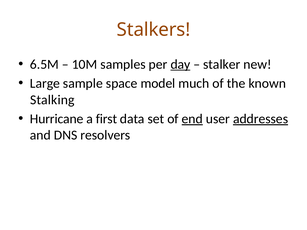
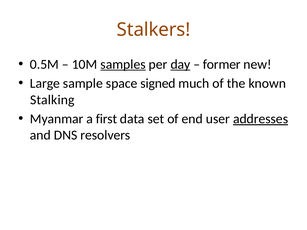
6.5M: 6.5M -> 0.5M
samples underline: none -> present
stalker: stalker -> former
model: model -> signed
Hurricane: Hurricane -> Myanmar
end underline: present -> none
